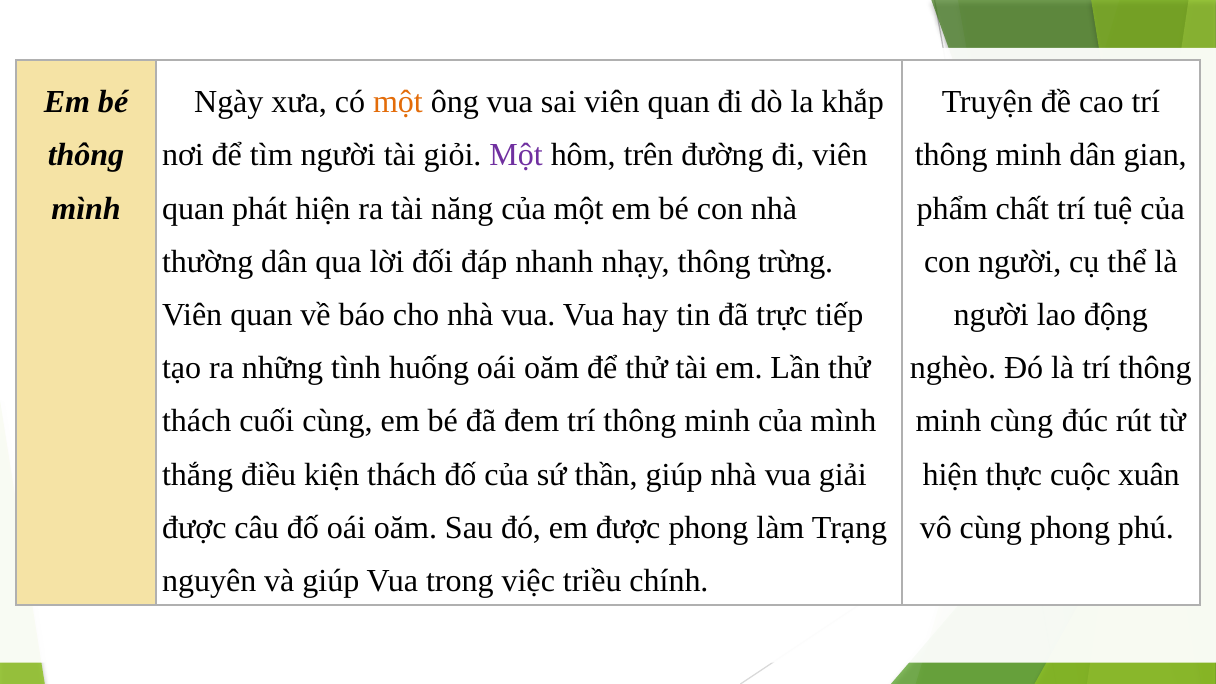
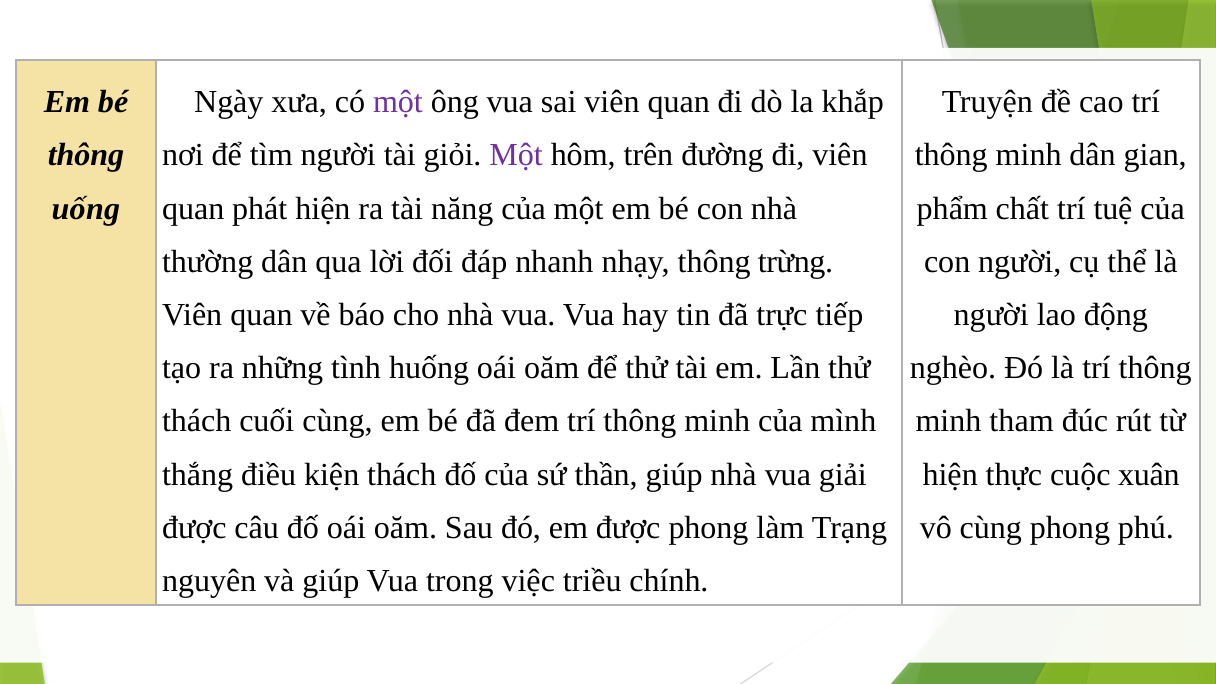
một at (398, 102) colour: orange -> purple
mình at (86, 209): mình -> uống
minh cùng: cùng -> tham
